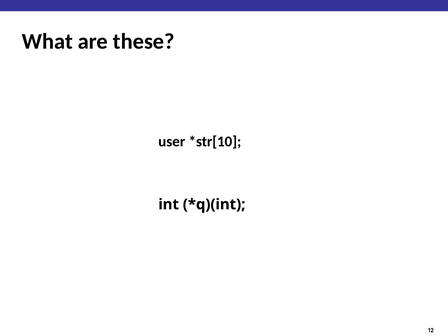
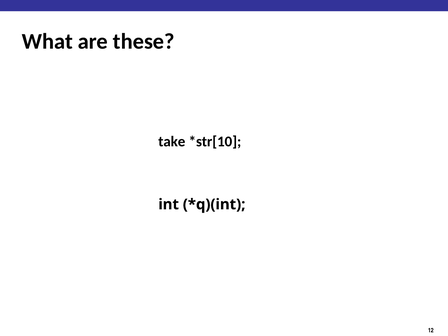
user: user -> take
